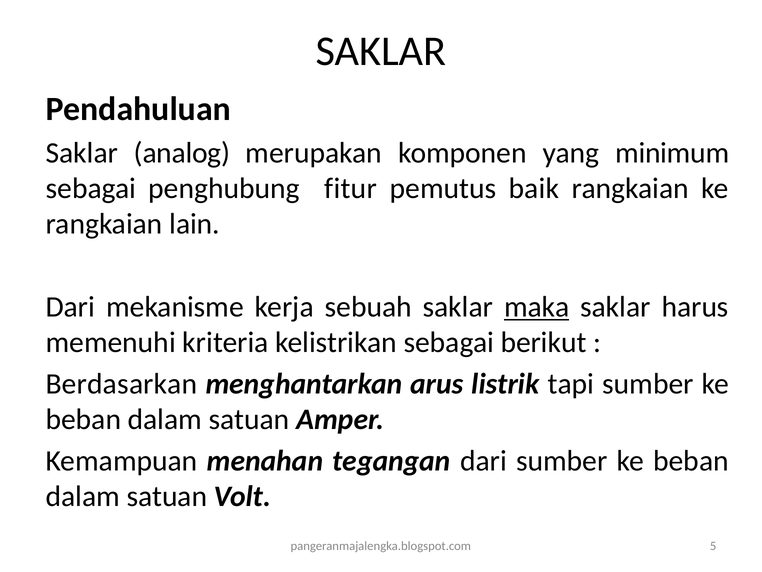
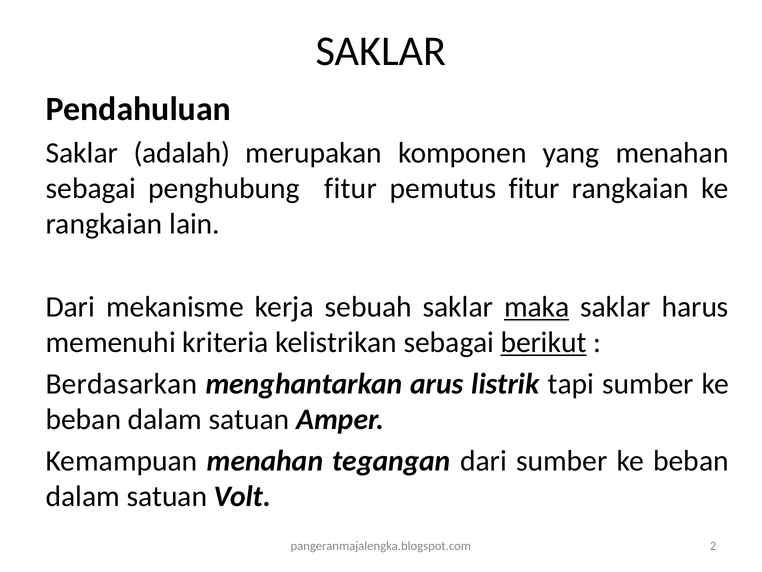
analog: analog -> adalah
yang minimum: minimum -> menahan
pemutus baik: baik -> fitur
berikut underline: none -> present
5: 5 -> 2
